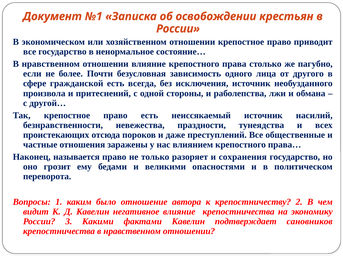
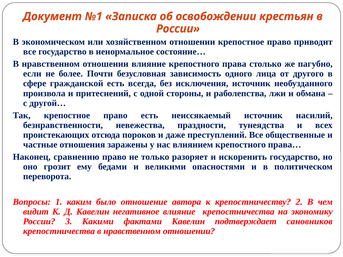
называется: называется -> сравнению
сохранения: сохранения -> искоренить
